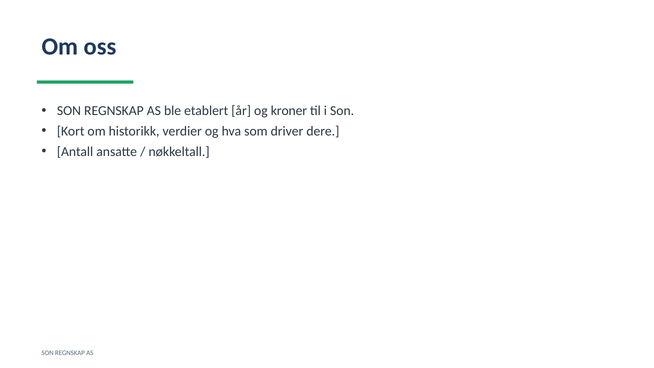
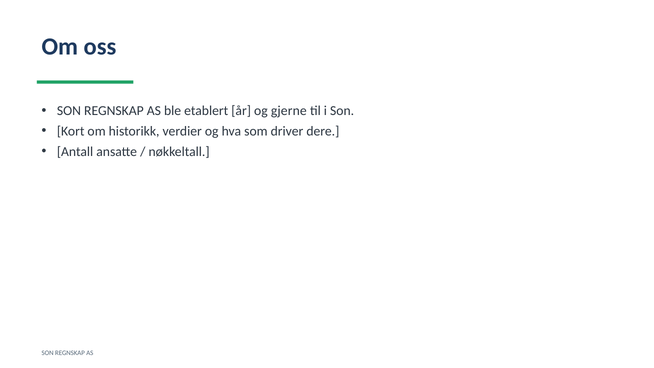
kroner: kroner -> gjerne
